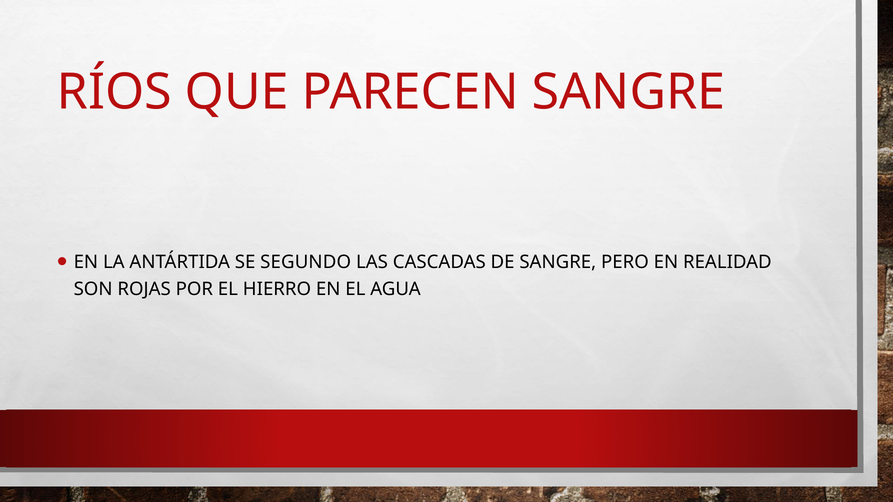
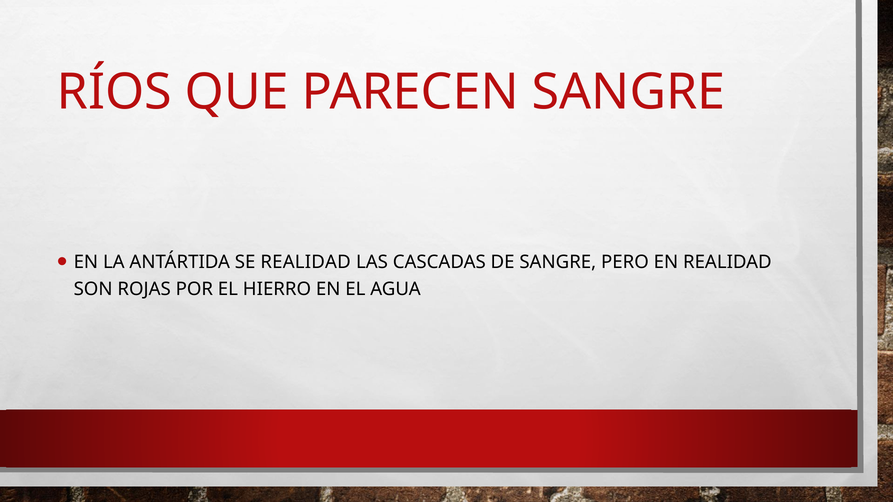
SE SEGUNDO: SEGUNDO -> REALIDAD
